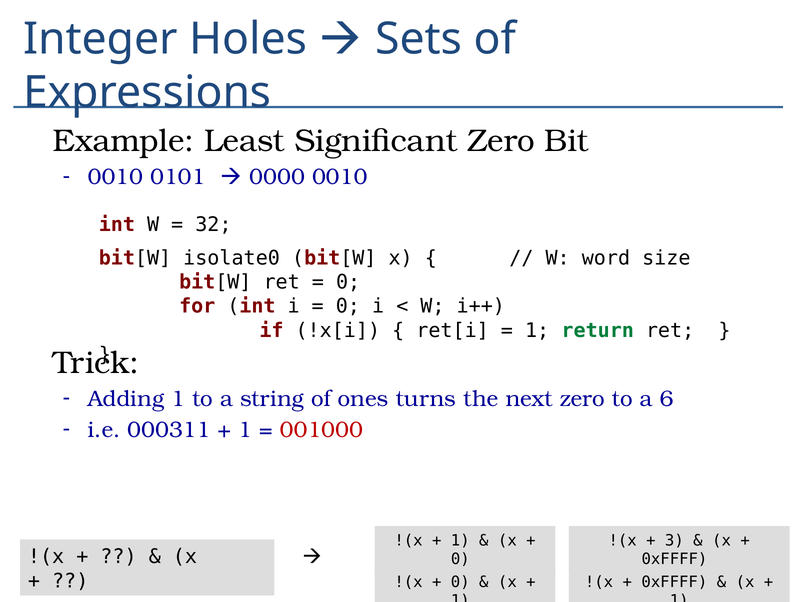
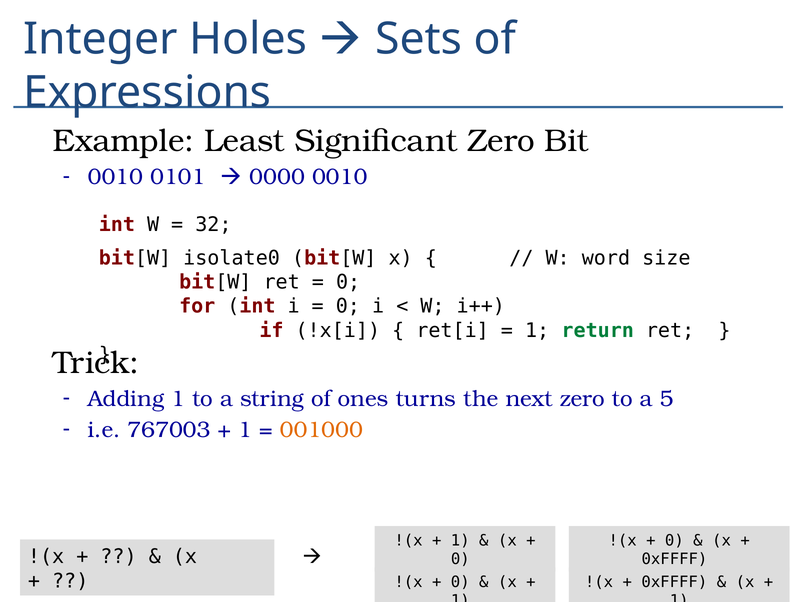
6: 6 -> 5
000311: 000311 -> 767003
001000 colour: red -> orange
3 at (674, 541): 3 -> 0
